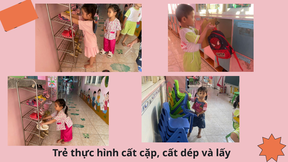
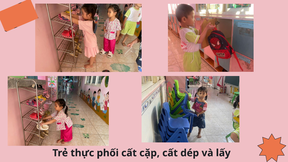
hình: hình -> phối
